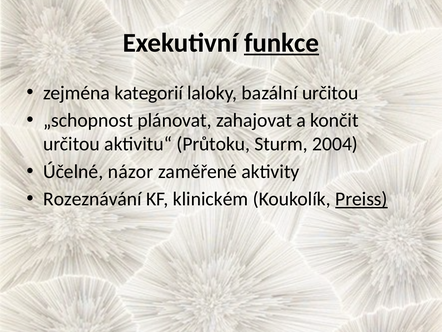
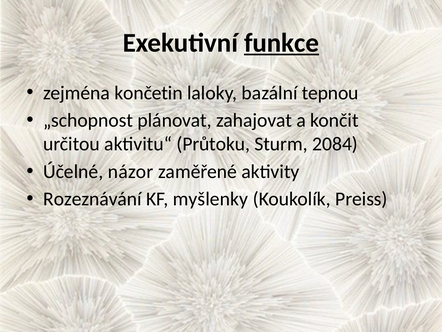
kategorií: kategorií -> končetin
bazální určitou: určitou -> tepnou
2004: 2004 -> 2084
klinickém: klinickém -> myšlenky
Preiss underline: present -> none
